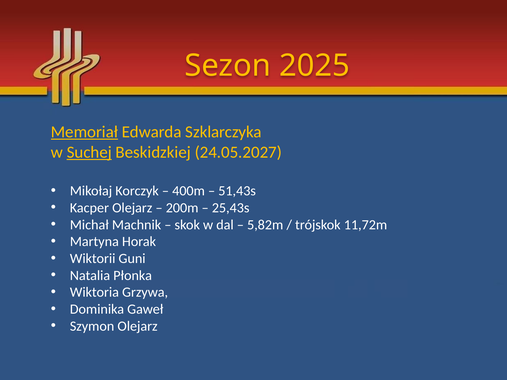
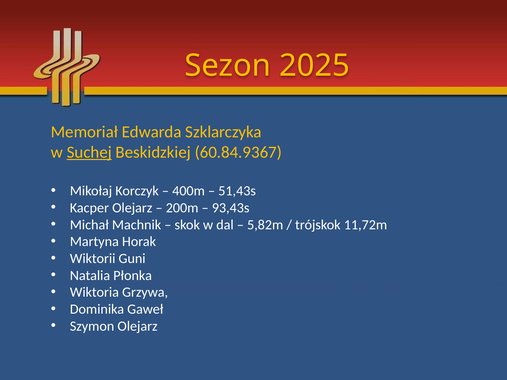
Memoriał underline: present -> none
24.05.2027: 24.05.2027 -> 60.84.9367
25,43s: 25,43s -> 93,43s
